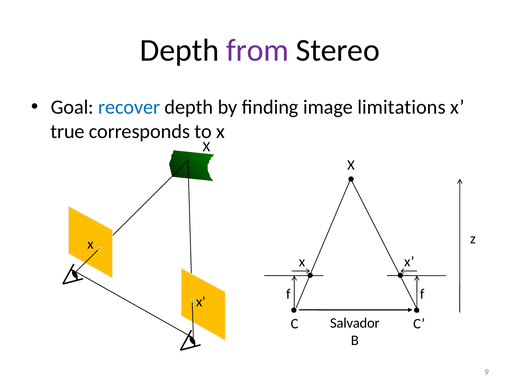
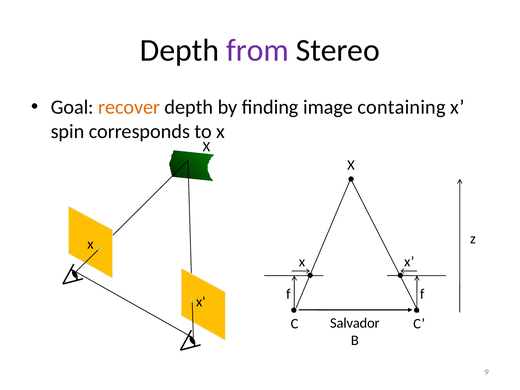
recover colour: blue -> orange
limitations: limitations -> containing
true: true -> spin
